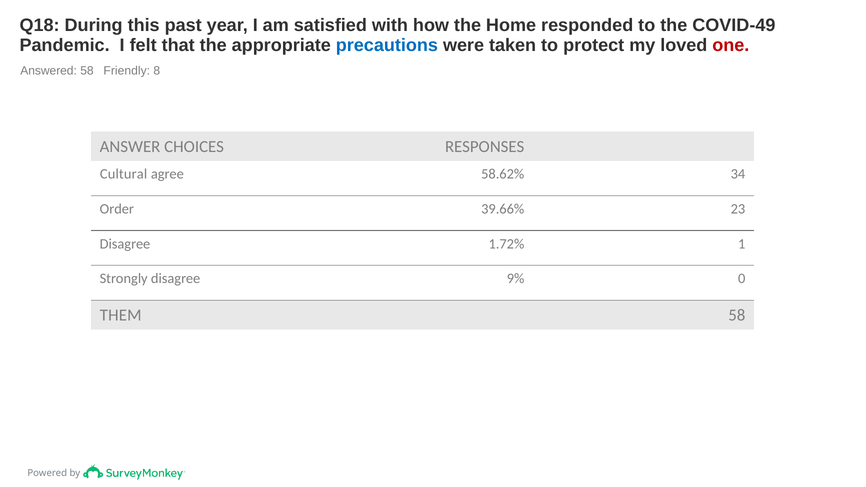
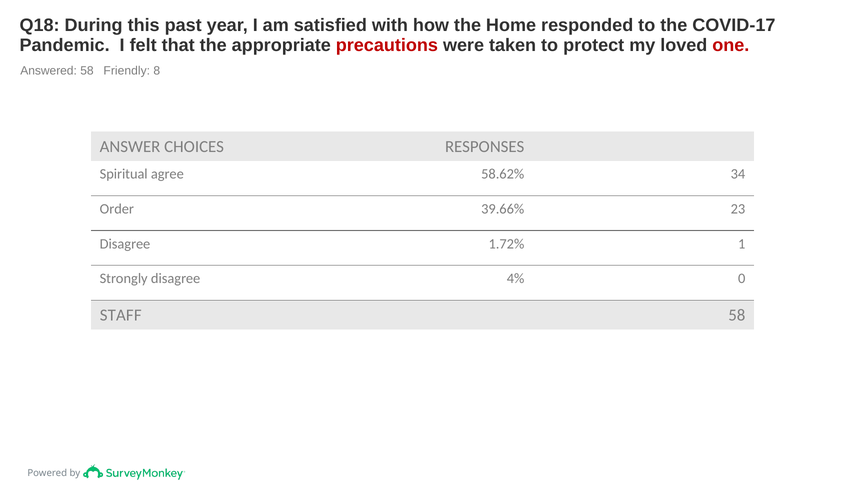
COVID-49: COVID-49 -> COVID-17
precautions colour: blue -> red
Cultural: Cultural -> Spiritual
9%: 9% -> 4%
THEM: THEM -> STAFF
